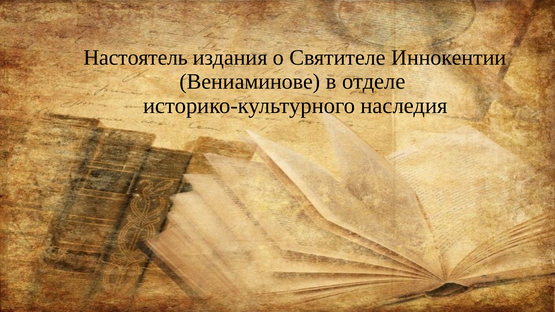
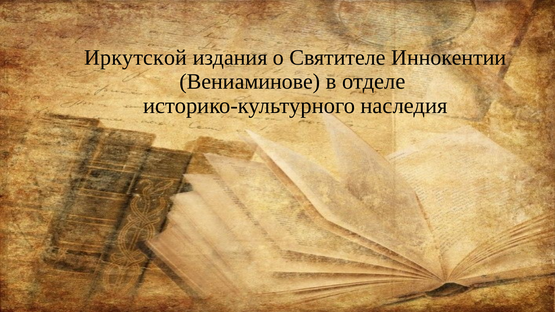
Настоятель: Настоятель -> Иркутской
